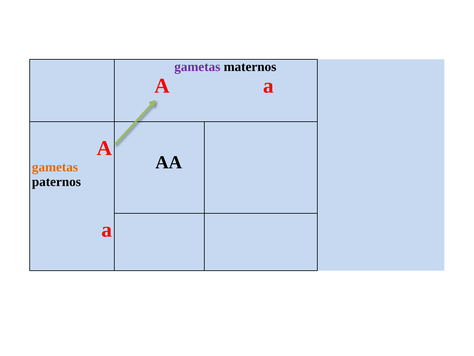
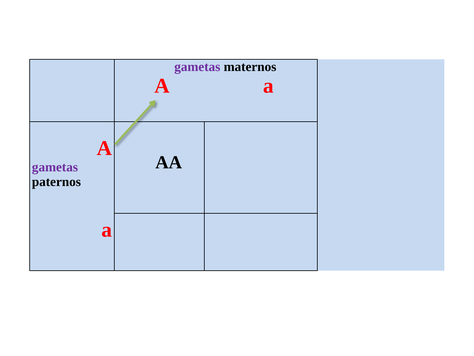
gametas at (55, 167) colour: orange -> purple
